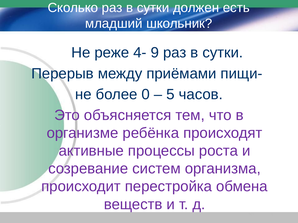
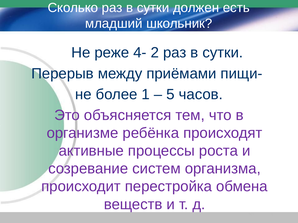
9: 9 -> 2
0: 0 -> 1
